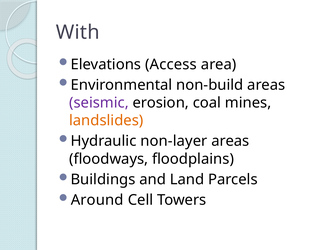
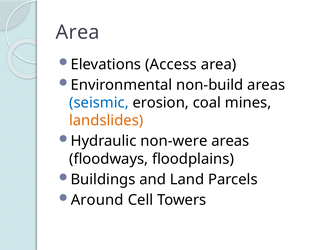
With at (78, 32): With -> Area
seismic colour: purple -> blue
non-layer: non-layer -> non-were
